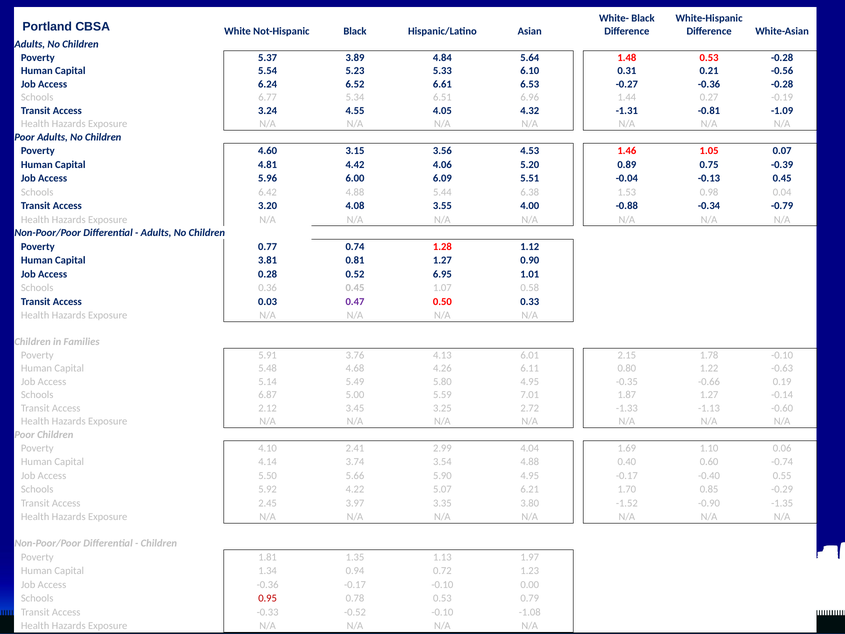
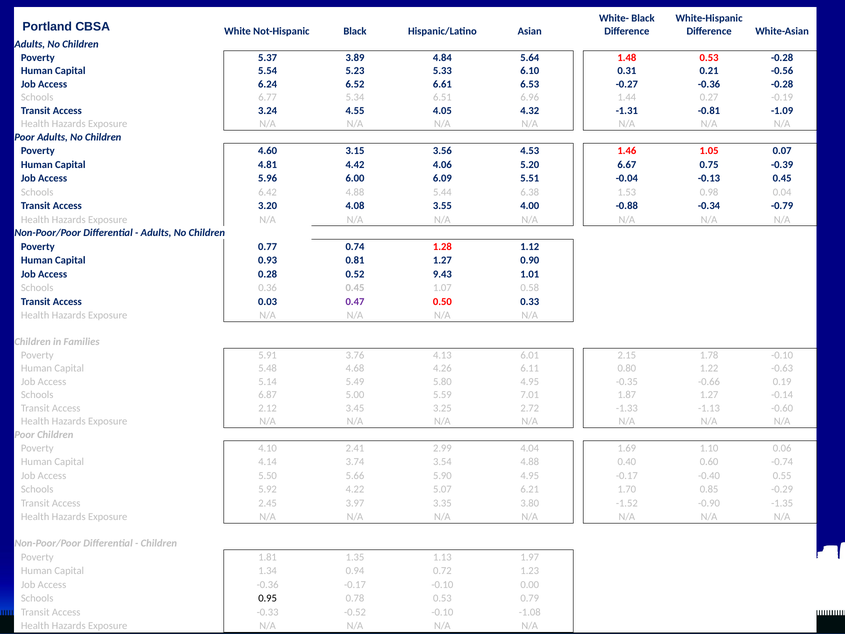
0.89: 0.89 -> 6.67
3.81: 3.81 -> 0.93
6.95: 6.95 -> 9.43
0.95 colour: red -> black
